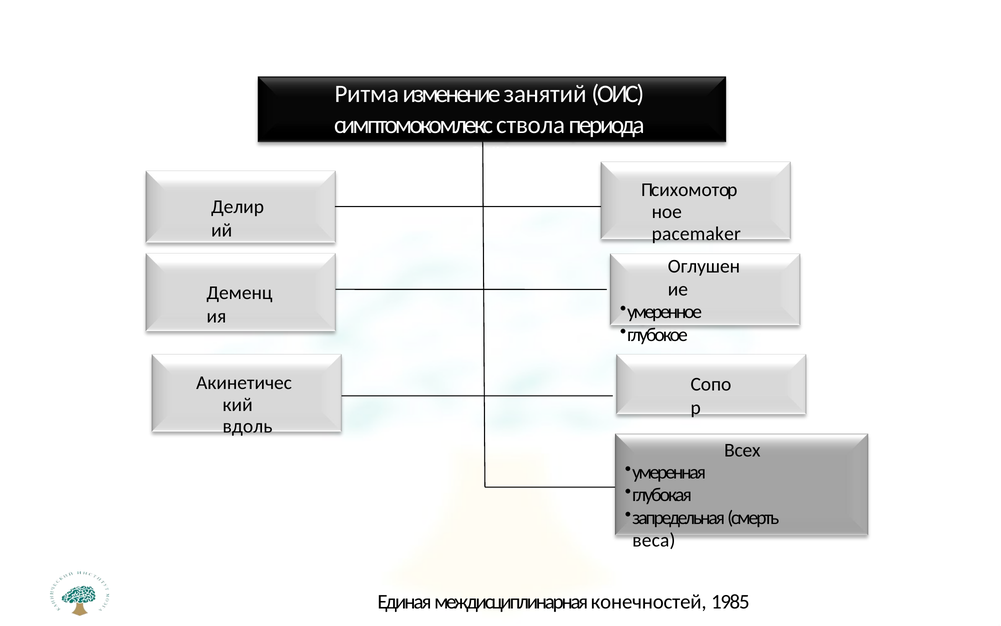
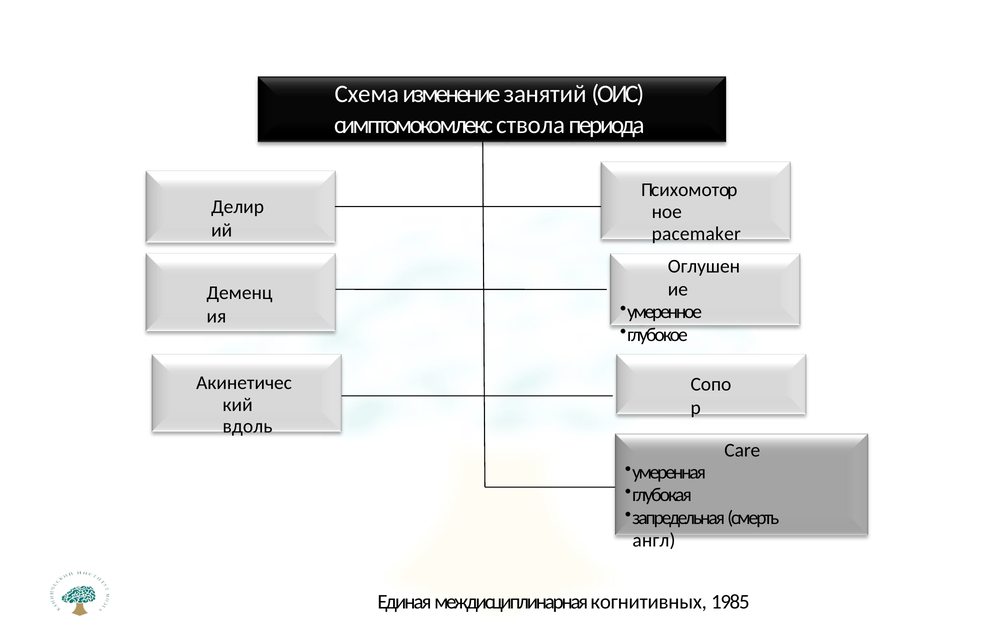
Ритма: Ритма -> Схема
Всех: Всех -> Care
веса: веса -> англ
конечностей: конечностей -> когнитивных
